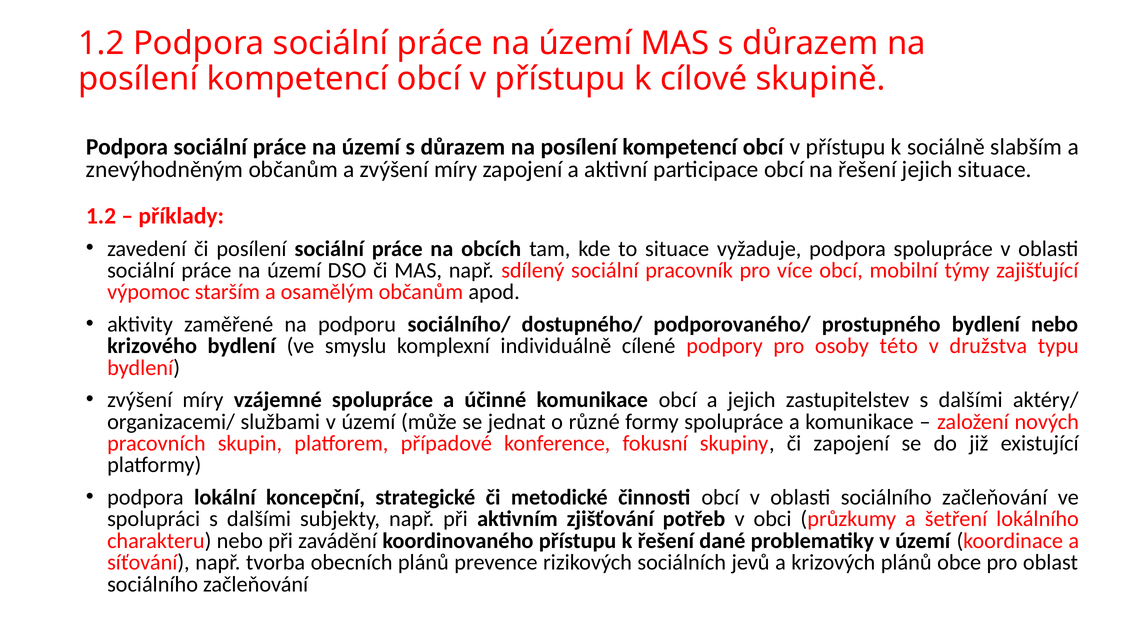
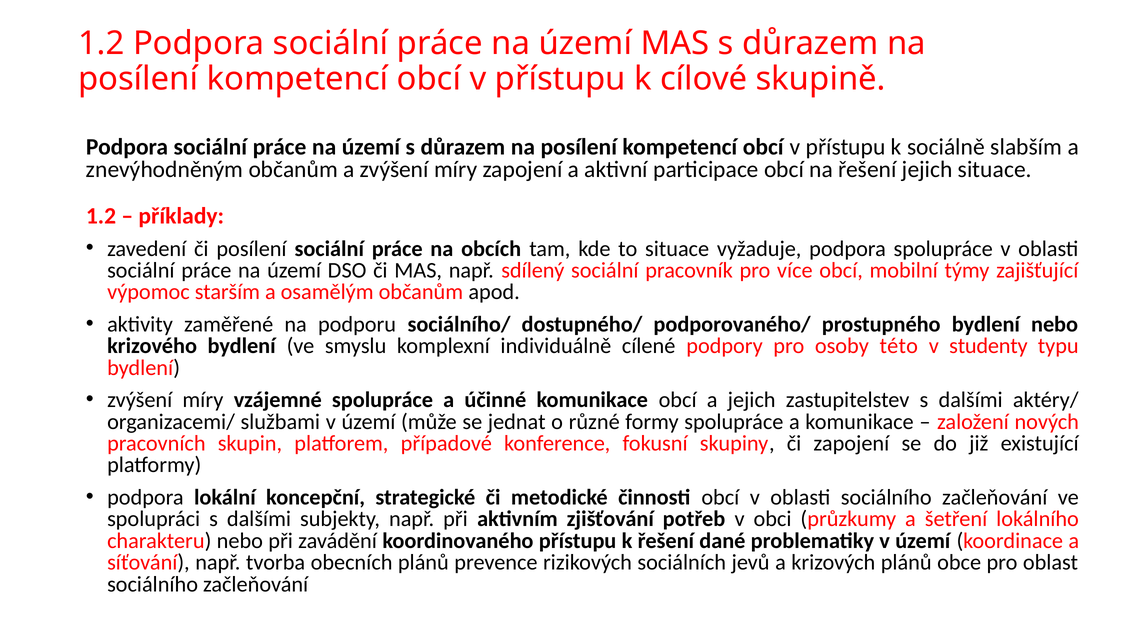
družstva: družstva -> studenty
